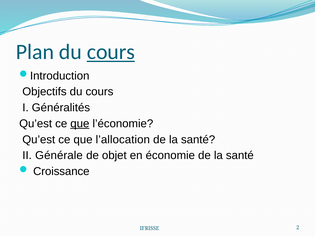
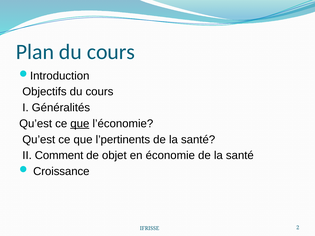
cours at (111, 52) underline: present -> none
l’allocation: l’allocation -> l’pertinents
Générale: Générale -> Comment
